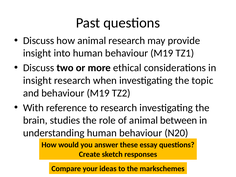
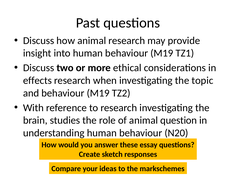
insight at (37, 80): insight -> effects
between: between -> question
